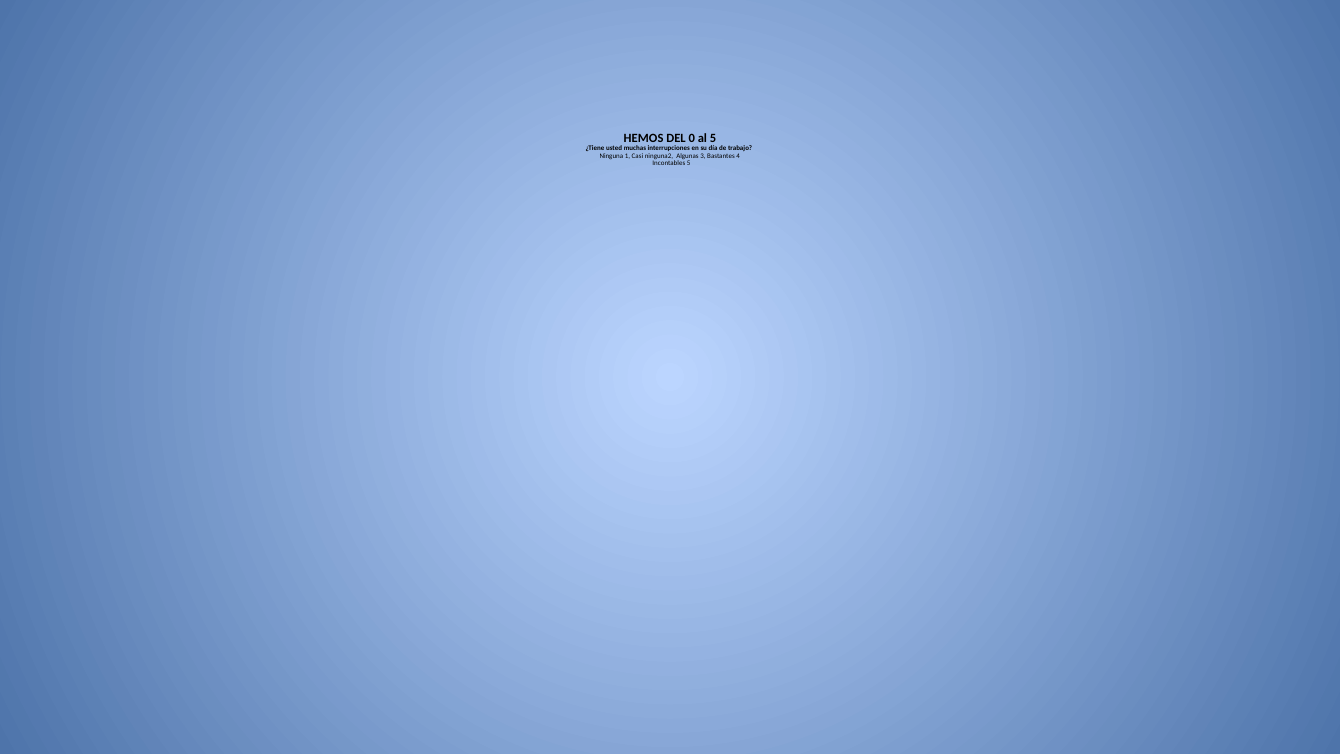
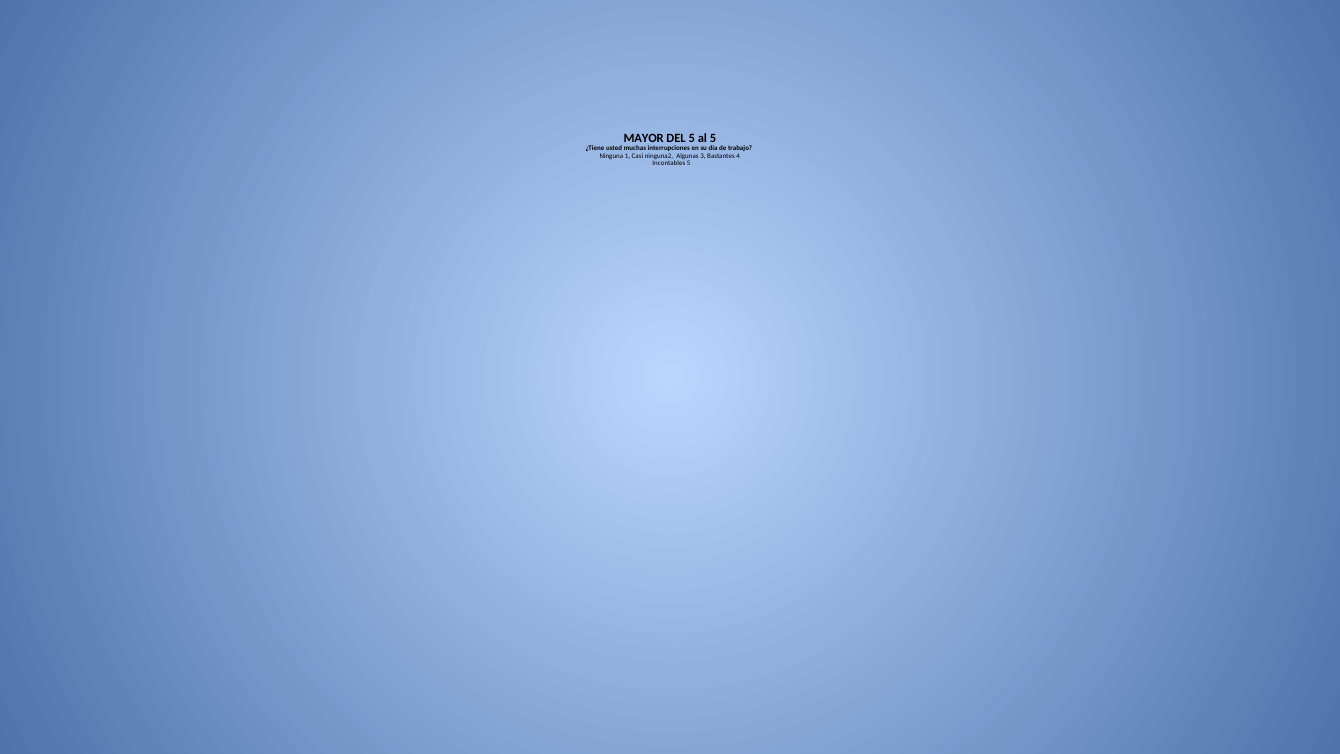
HEMOS: HEMOS -> MAYOR
DEL 0: 0 -> 5
